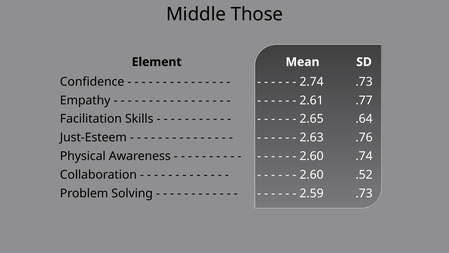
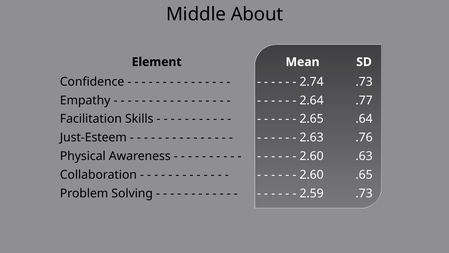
Those: Those -> About
2.61: 2.61 -> 2.64
.74: .74 -> .63
.52: .52 -> .65
